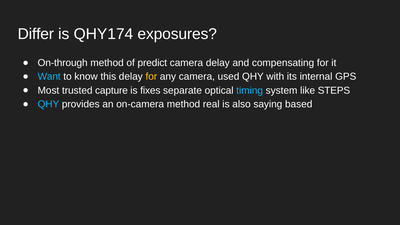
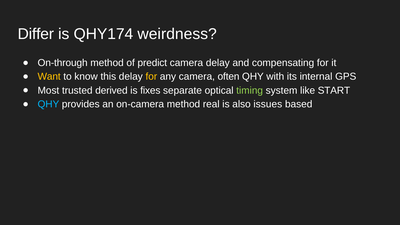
exposures: exposures -> weirdness
Want colour: light blue -> yellow
used: used -> often
capture: capture -> derived
timing colour: light blue -> light green
STEPS: STEPS -> START
saying: saying -> issues
